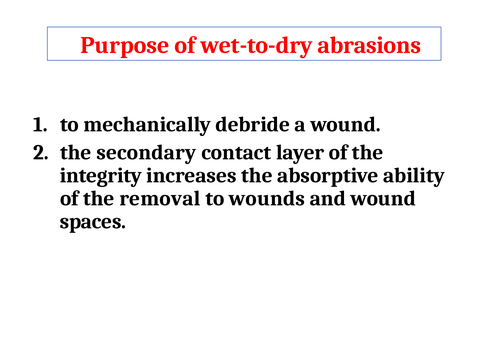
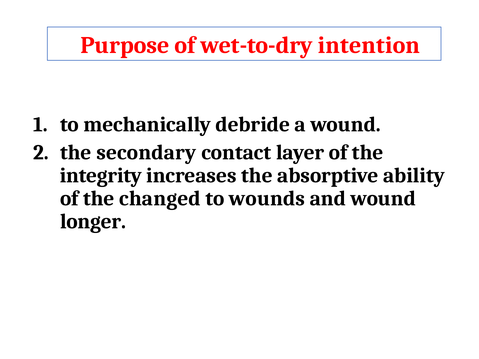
abrasions: abrasions -> intention
removal: removal -> changed
spaces: spaces -> longer
